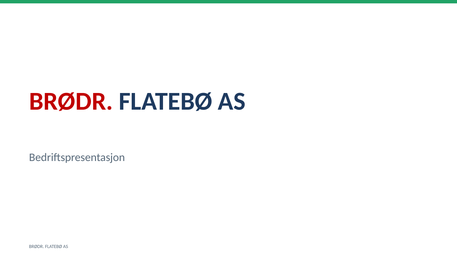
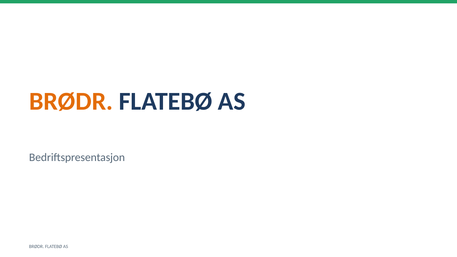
BRØDR at (71, 101) colour: red -> orange
